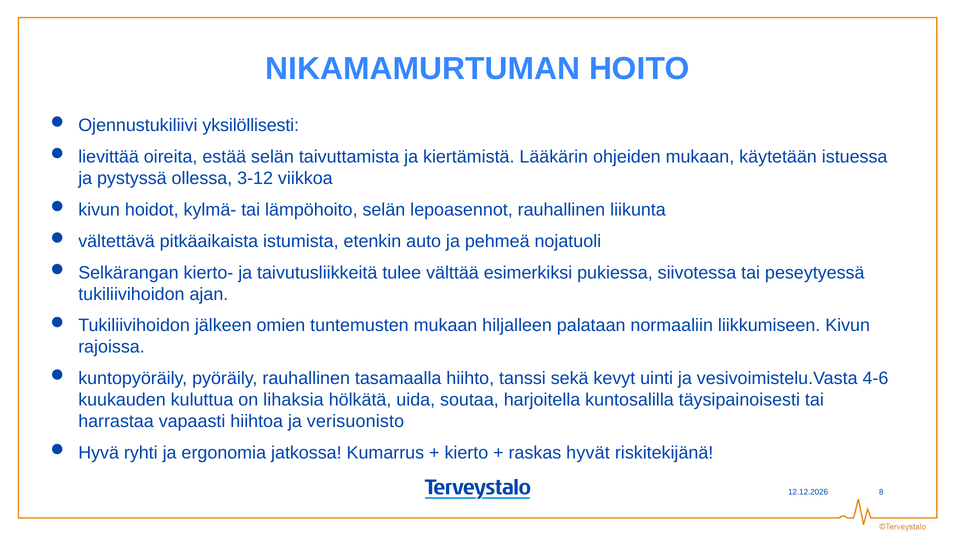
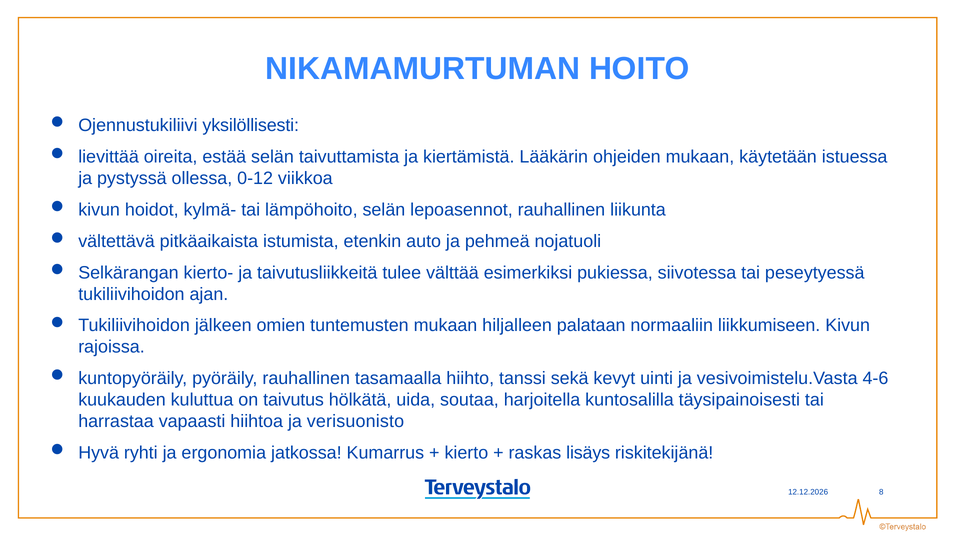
3-12: 3-12 -> 0-12
lihaksia: lihaksia -> taivutus
hyvät: hyvät -> lisäys
